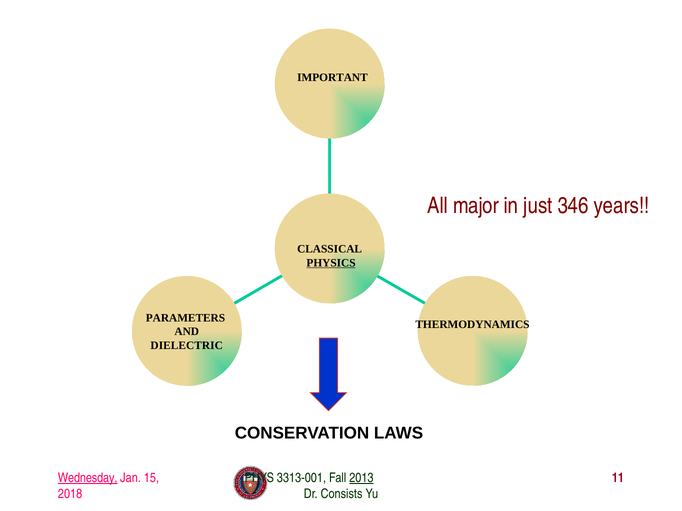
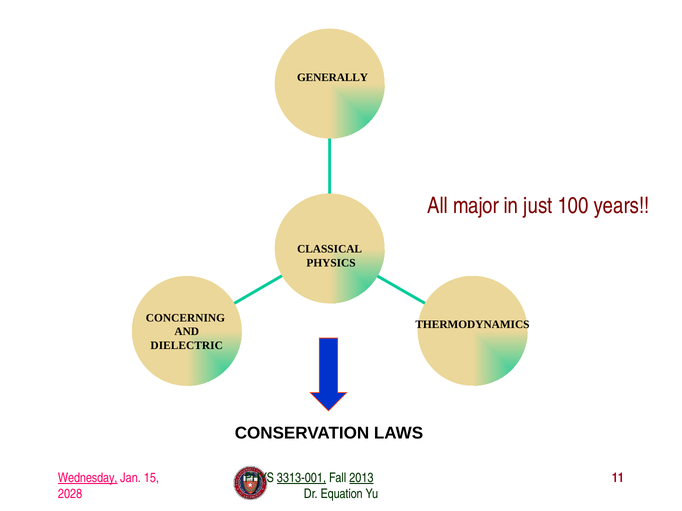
IMPORTANT: IMPORTANT -> GENERALLY
346: 346 -> 100
PHYSICS underline: present -> none
PARAMETERS: PARAMETERS -> CONCERNING
3313-001 underline: none -> present
2018: 2018 -> 2028
Consists: Consists -> Equation
